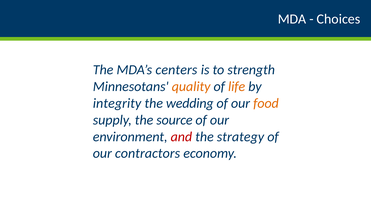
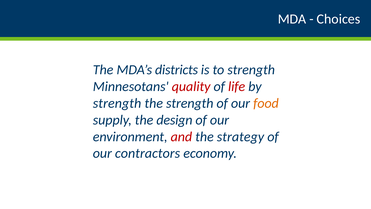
centers: centers -> districts
quality colour: orange -> red
life colour: orange -> red
integrity at (117, 103): integrity -> strength
the wedding: wedding -> strength
source: source -> design
